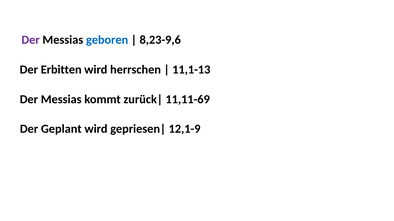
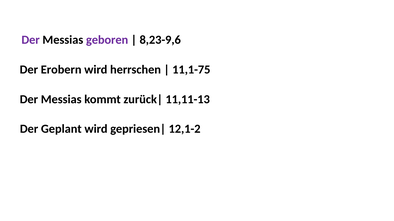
geboren colour: blue -> purple
Erbitten: Erbitten -> Erobern
11,1-13: 11,1-13 -> 11,1-75
11,11-69: 11,11-69 -> 11,11-13
12,1-9: 12,1-9 -> 12,1-2
